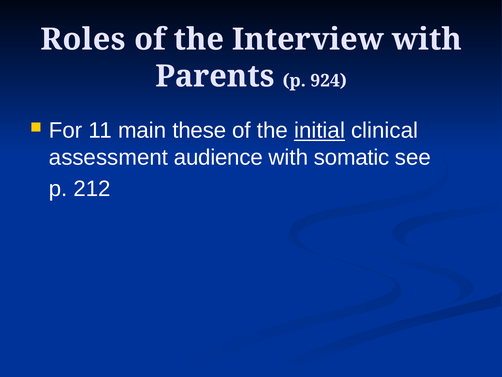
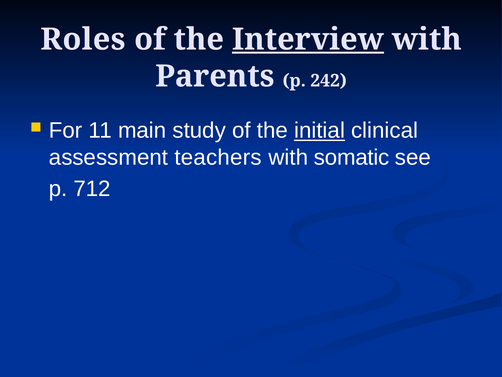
Interview underline: none -> present
924: 924 -> 242
these: these -> study
audience: audience -> teachers
212: 212 -> 712
